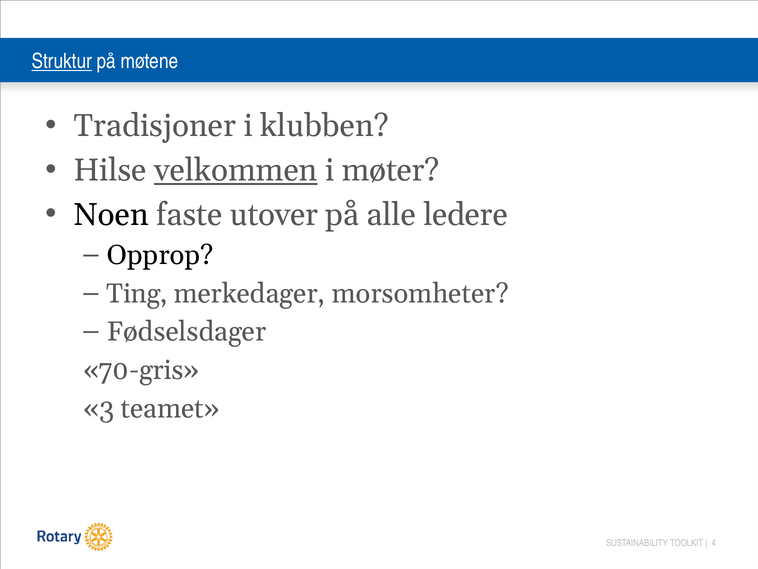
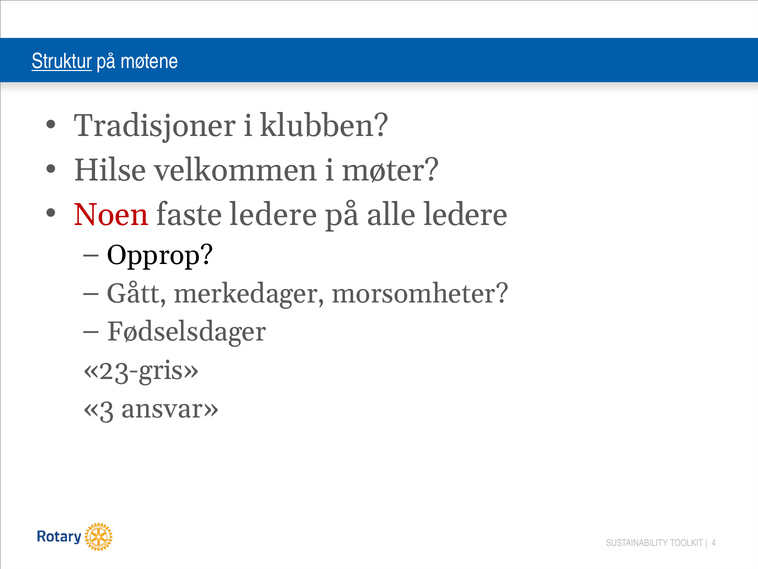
velkommen underline: present -> none
Noen colour: black -> red
faste utover: utover -> ledere
Ting: Ting -> Gått
70-gris: 70-gris -> 23-gris
teamet: teamet -> ansvar
